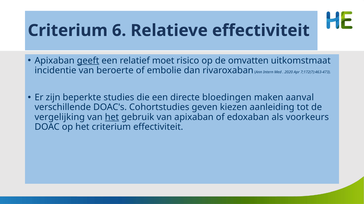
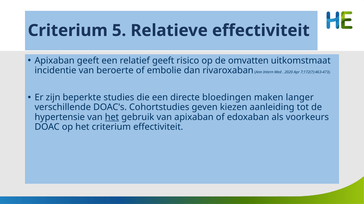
6: 6 -> 5
geeft at (88, 61) underline: present -> none
relatief moet: moet -> geeft
aanval: aanval -> langer
vergelijking: vergelijking -> hypertensie
